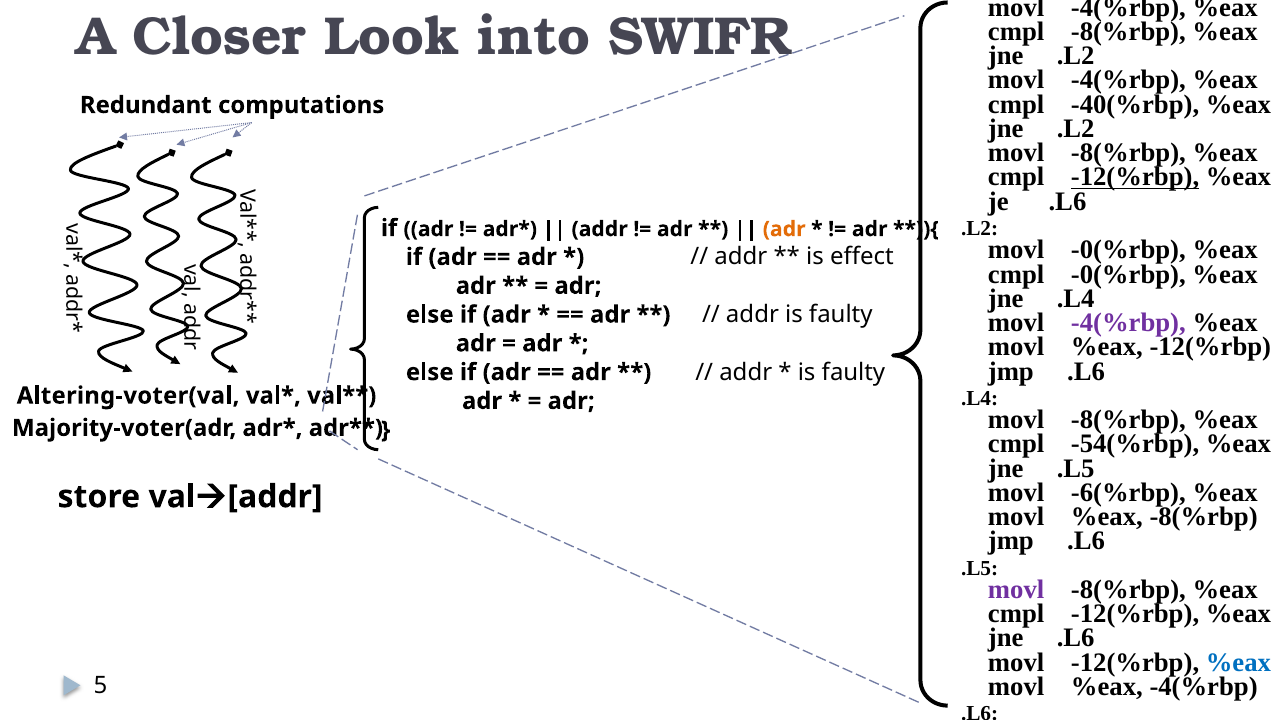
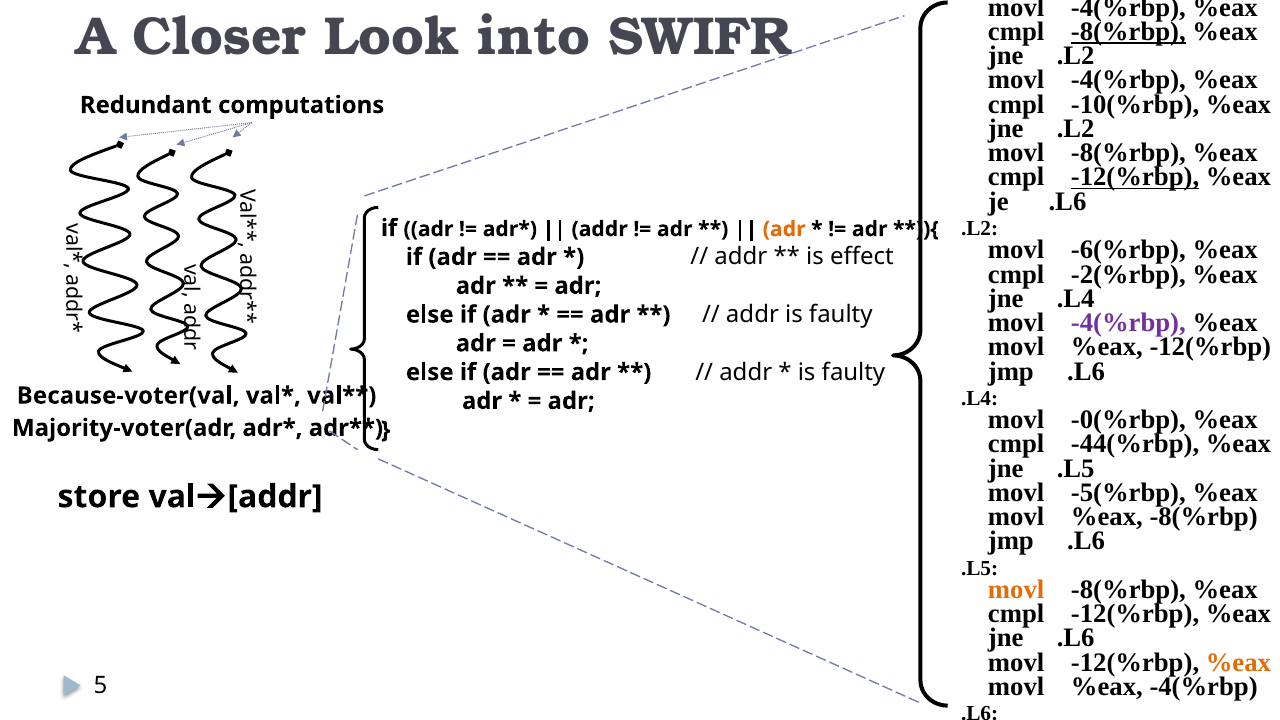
-8(%rbp at (1128, 32) underline: none -> present
-40(%rbp: -40(%rbp -> -10(%rbp
movl -0(%rbp: -0(%rbp -> -6(%rbp
cmpl -0(%rbp: -0(%rbp -> -2(%rbp
Altering-voter(val: Altering-voter(val -> Because-voter(val
-8(%rbp at (1128, 420): -8(%rbp -> -0(%rbp
-54(%rbp: -54(%rbp -> -44(%rbp
-6(%rbp: -6(%rbp -> -5(%rbp
movl at (1016, 590) colour: purple -> orange
%eax at (1238, 662) colour: blue -> orange
